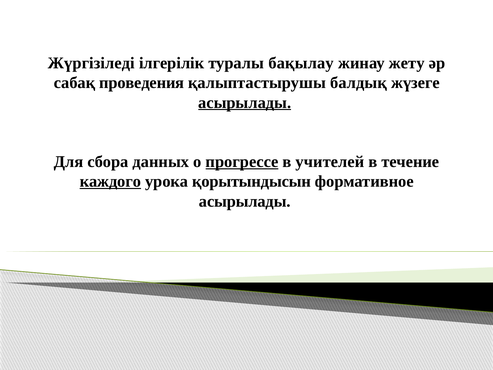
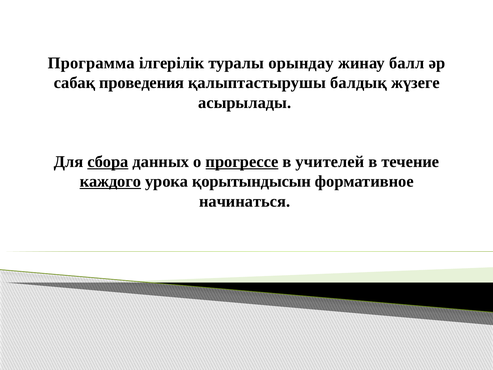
Жүргізіледі: Жүргізіледі -> Программа
бақылау: бақылау -> орындау
жету: жету -> балл
асырылады at (245, 103) underline: present -> none
сбора underline: none -> present
асырылады at (245, 201): асырылады -> начинаться
